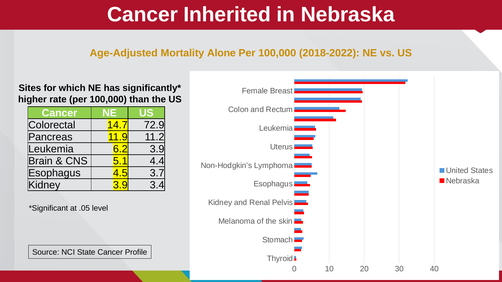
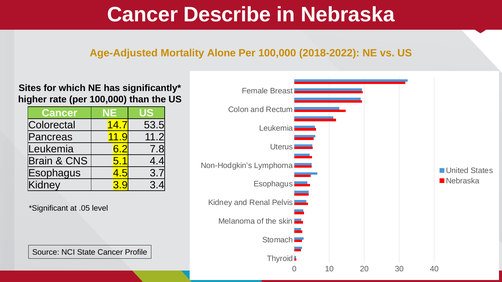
Inherited: Inherited -> Describe
72.9: 72.9 -> 53.5
6.2 3.9: 3.9 -> 7.8
